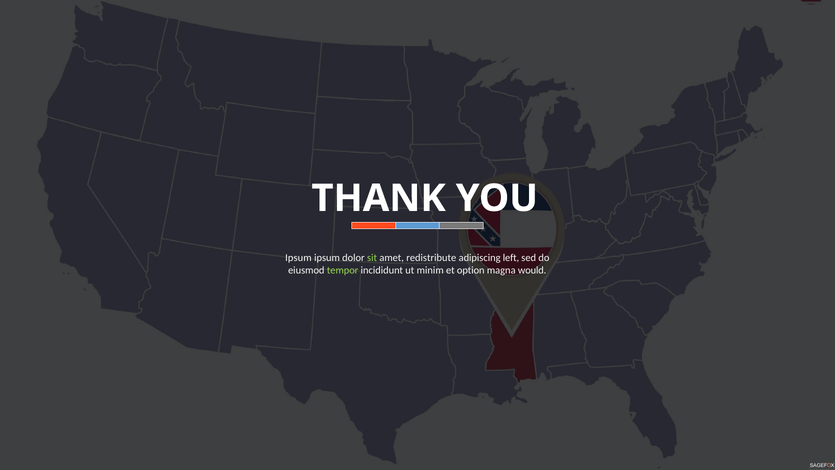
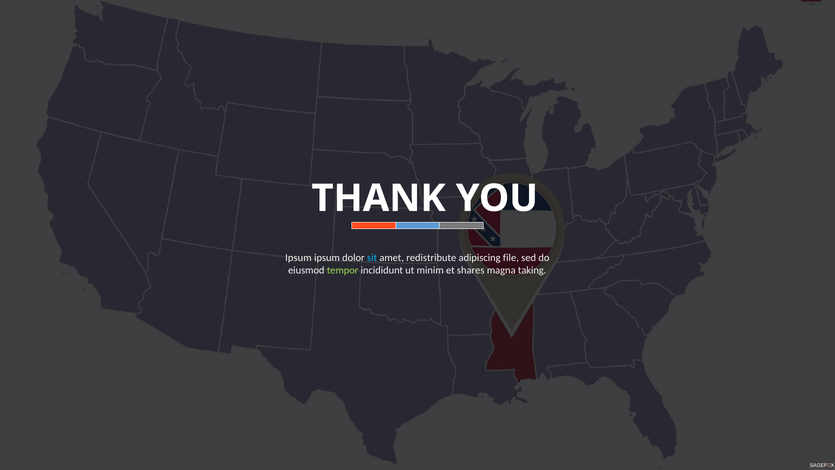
sit colour: light green -> light blue
left: left -> file
option: option -> shares
would: would -> taking
